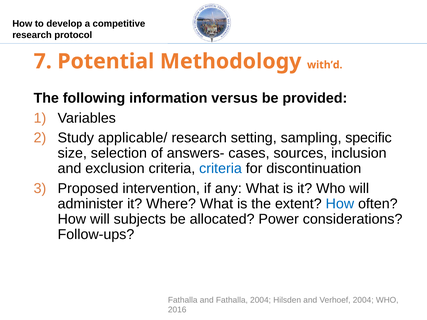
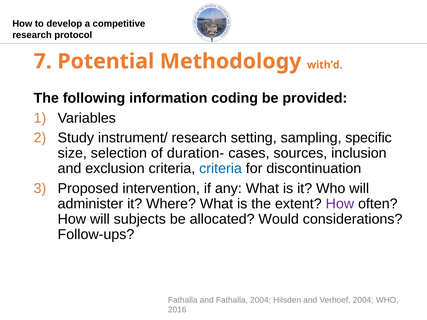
versus: versus -> coding
applicable/: applicable/ -> instrument/
answers-: answers- -> duration-
How at (340, 204) colour: blue -> purple
Power: Power -> Would
